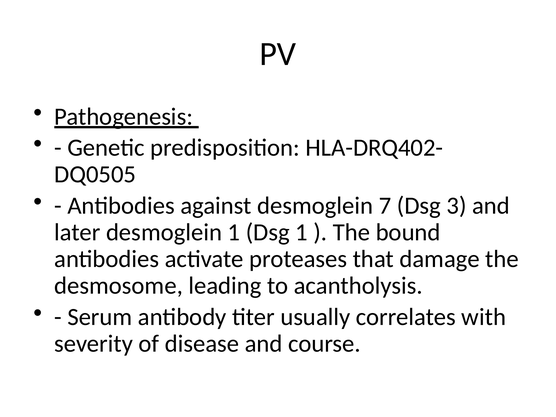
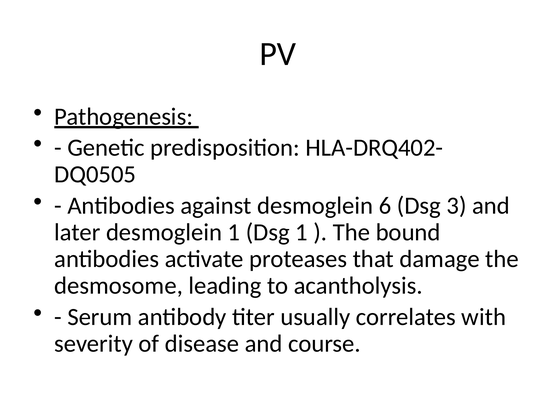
7: 7 -> 6
